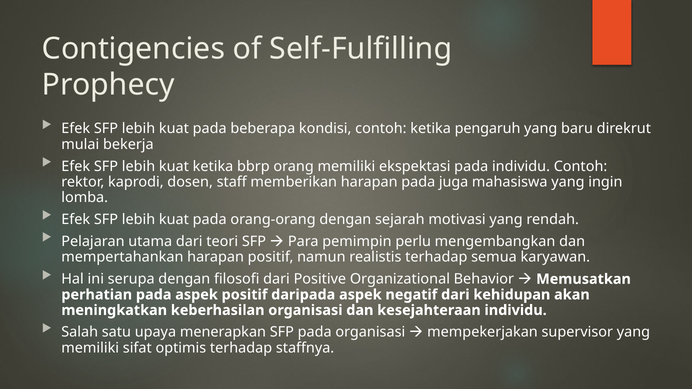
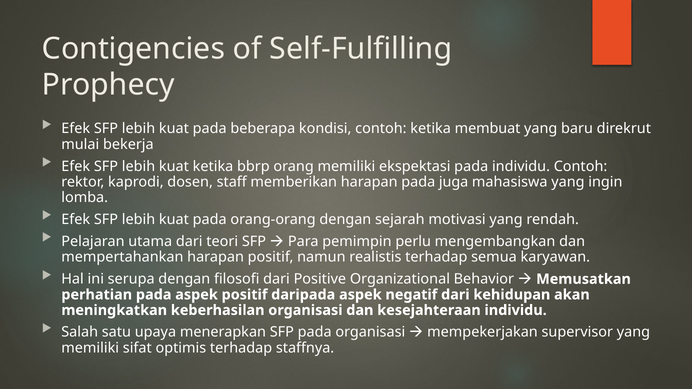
pengaruh: pengaruh -> membuat
